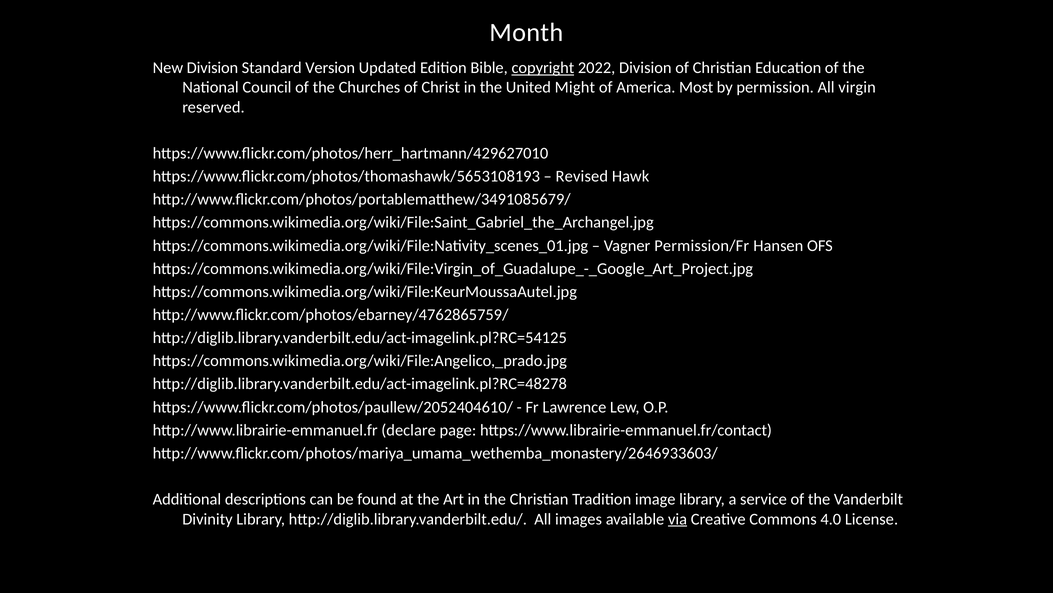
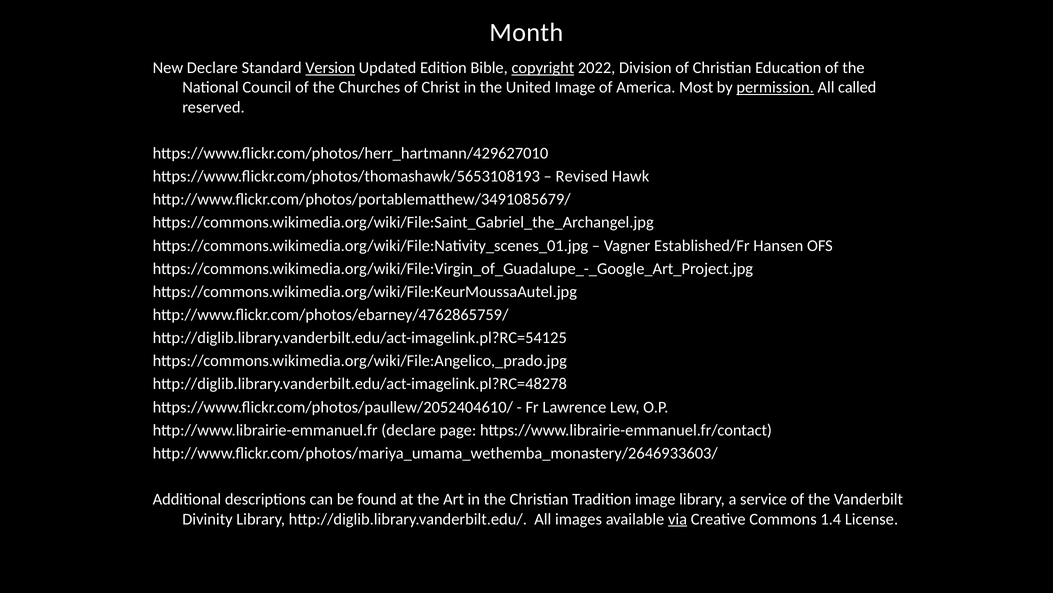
New Division: Division -> Declare
Version underline: none -> present
United Might: Might -> Image
permission underline: none -> present
virgin: virgin -> called
Permission/Fr: Permission/Fr -> Established/Fr
4.0: 4.0 -> 1.4
